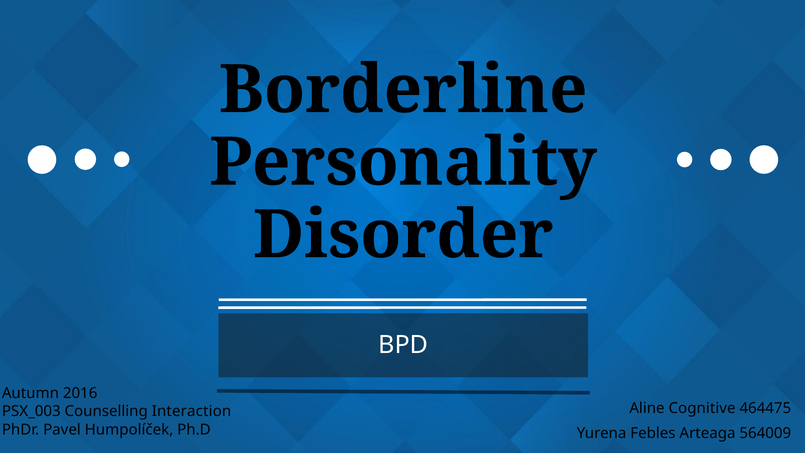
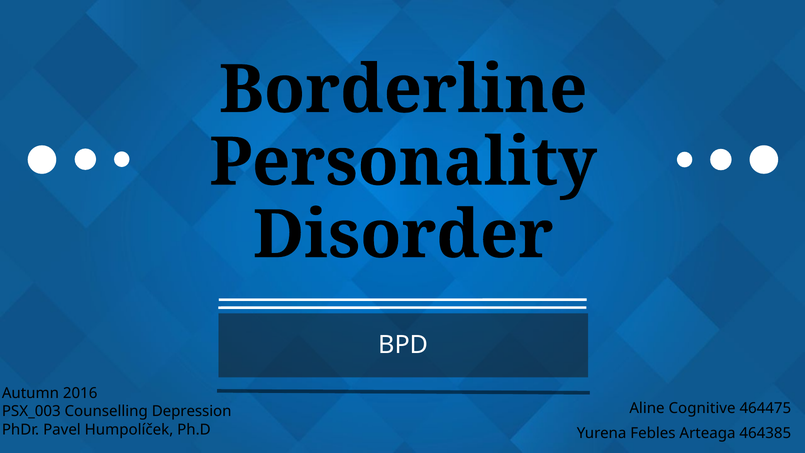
Interaction: Interaction -> Depression
564009: 564009 -> 464385
